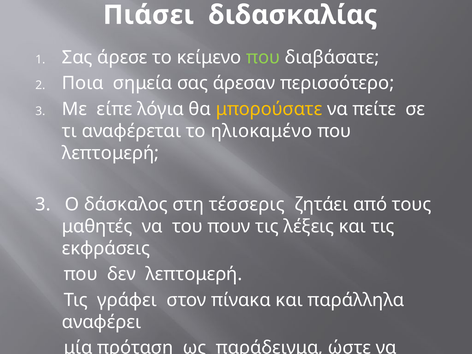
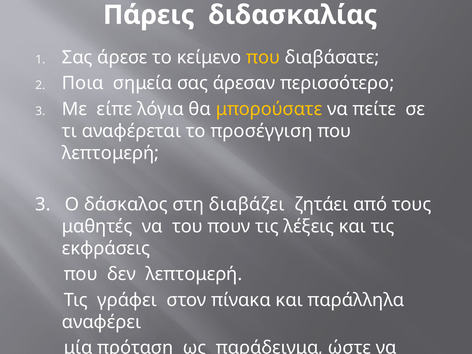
Πιάσει: Πιάσει -> Πάρεις
που at (263, 58) colour: light green -> yellow
ηλιοκαμένο: ηλιοκαμένο -> προσέγγιση
τέσσερις: τέσσερις -> διαβάζει
